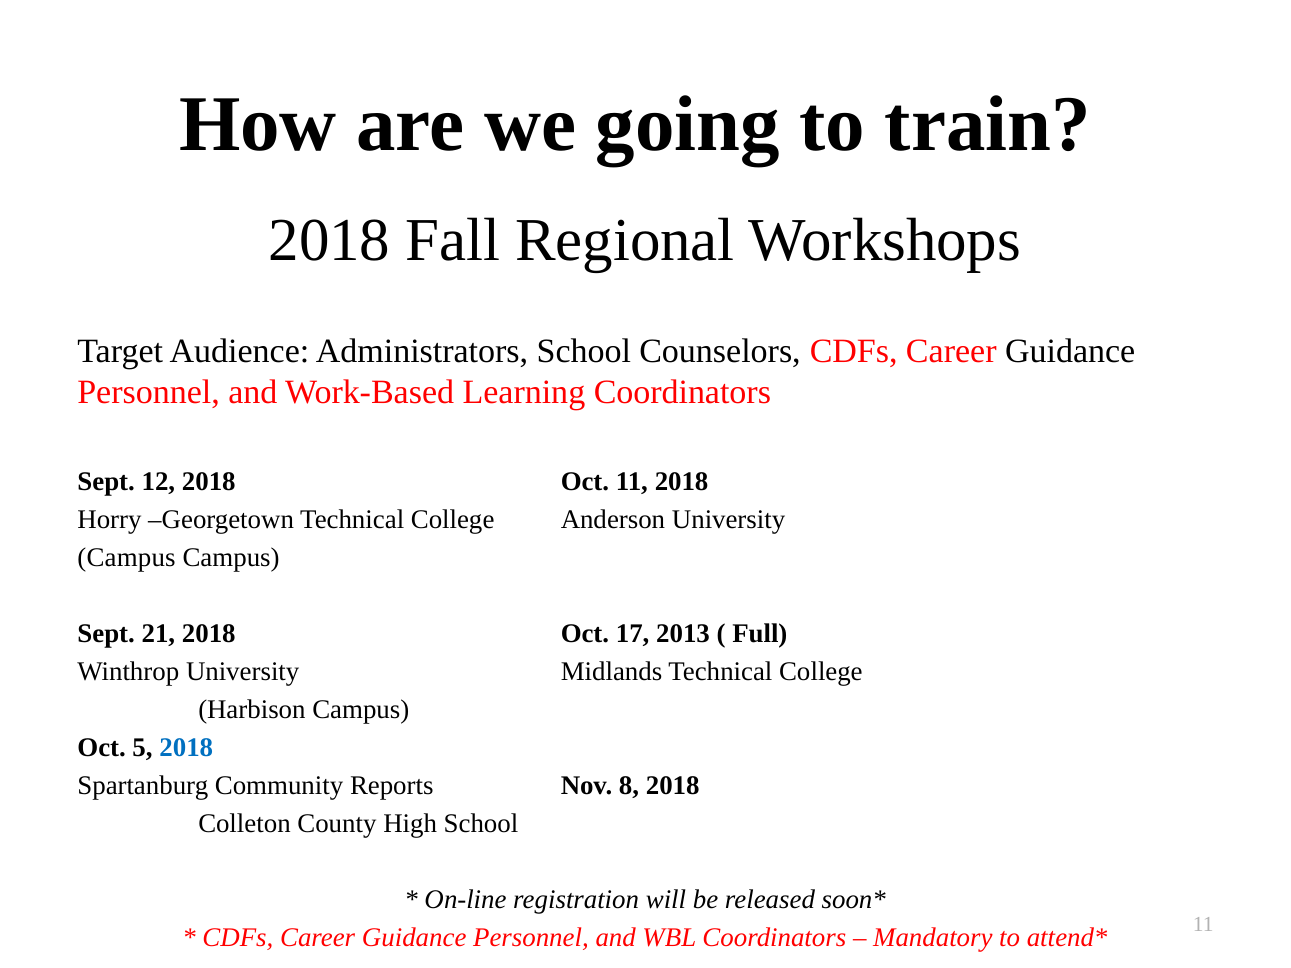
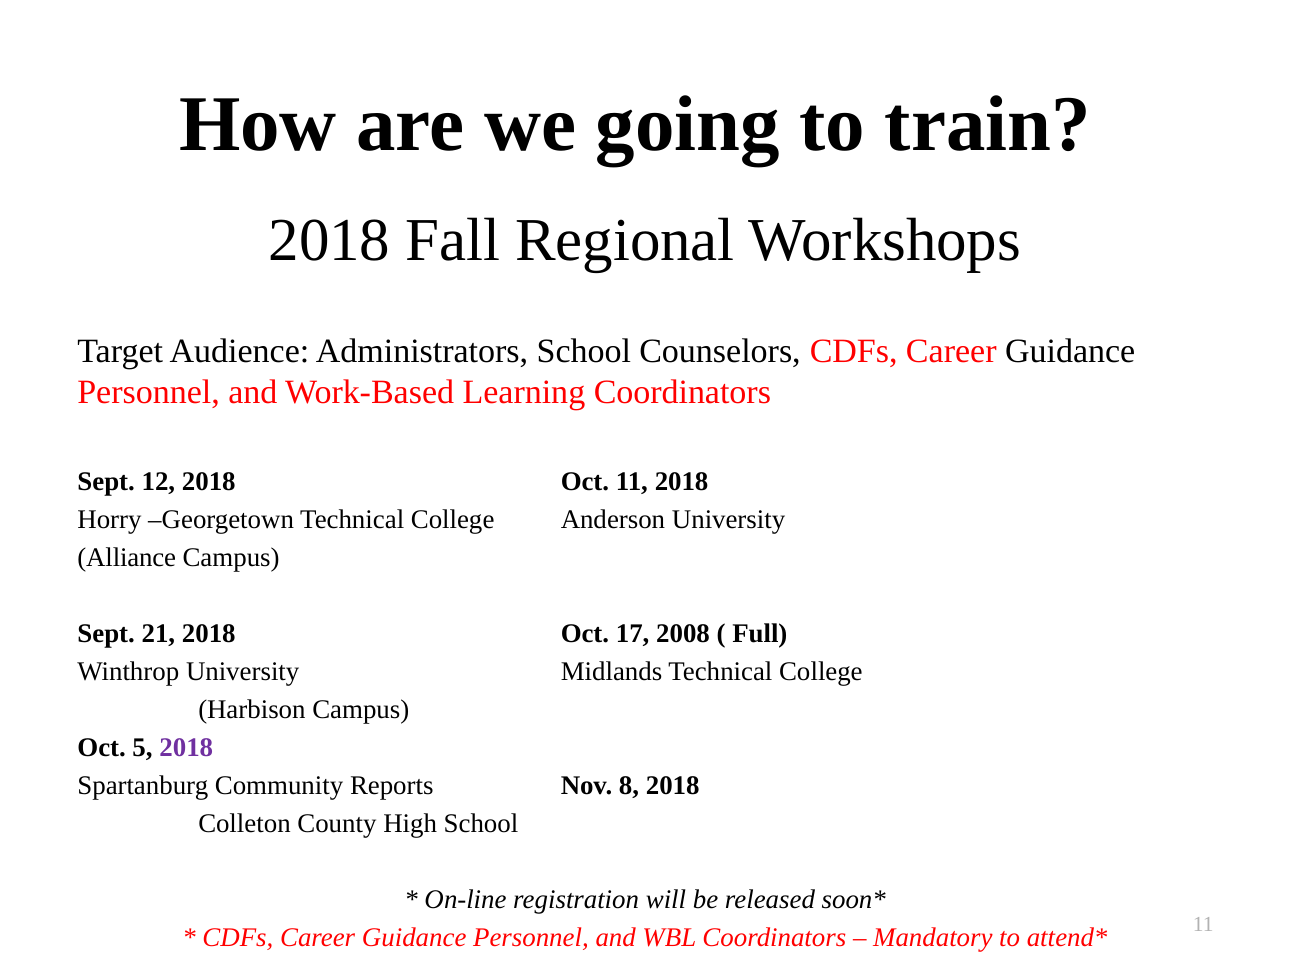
Campus at (127, 558): Campus -> Alliance
2013: 2013 -> 2008
2018 at (186, 748) colour: blue -> purple
